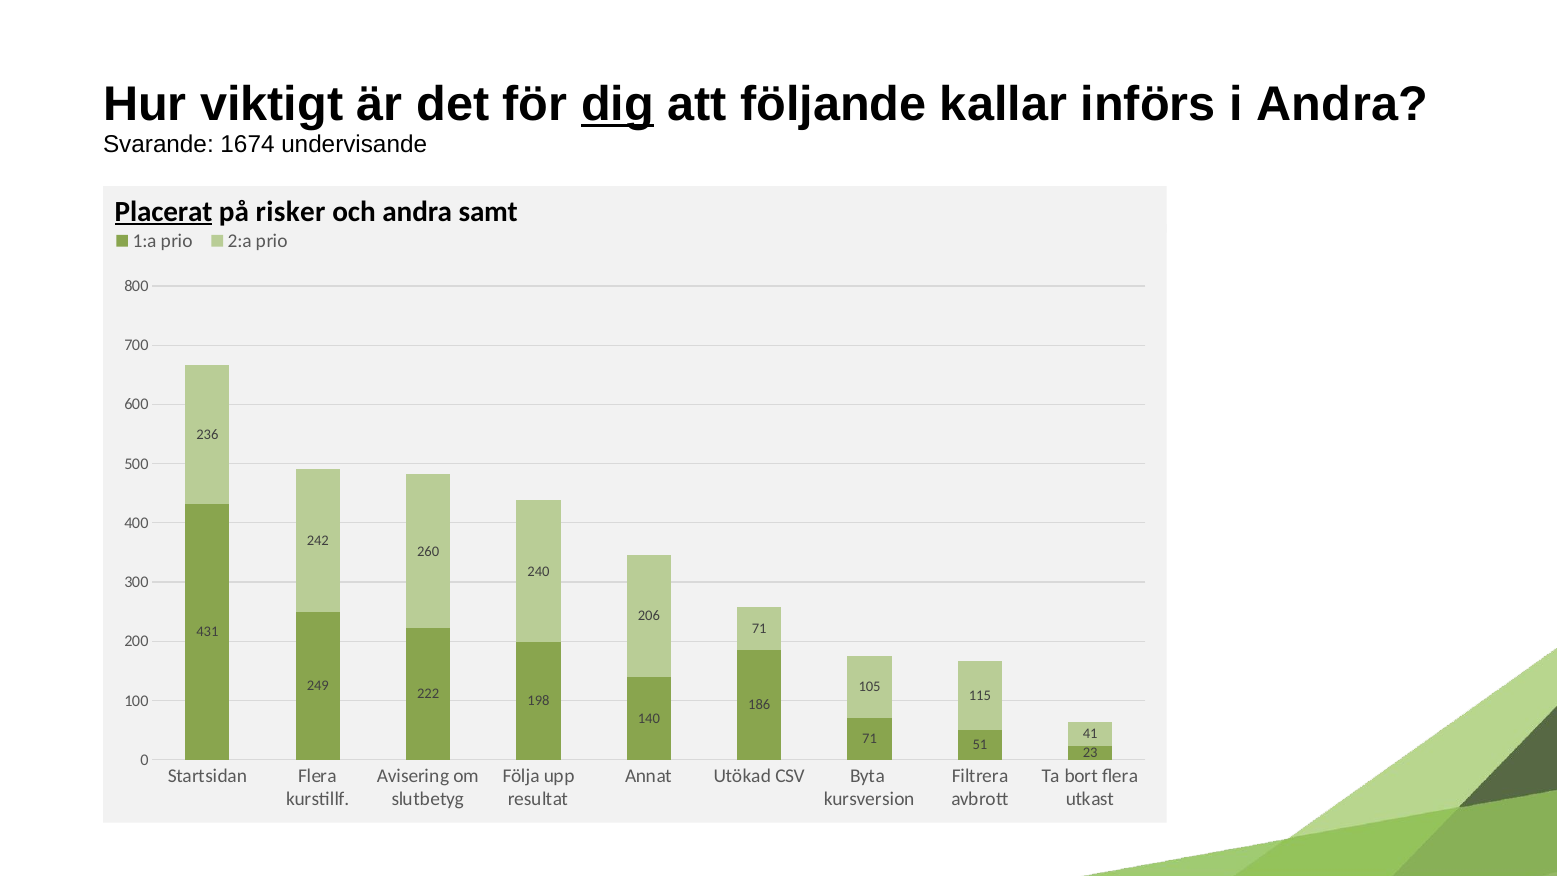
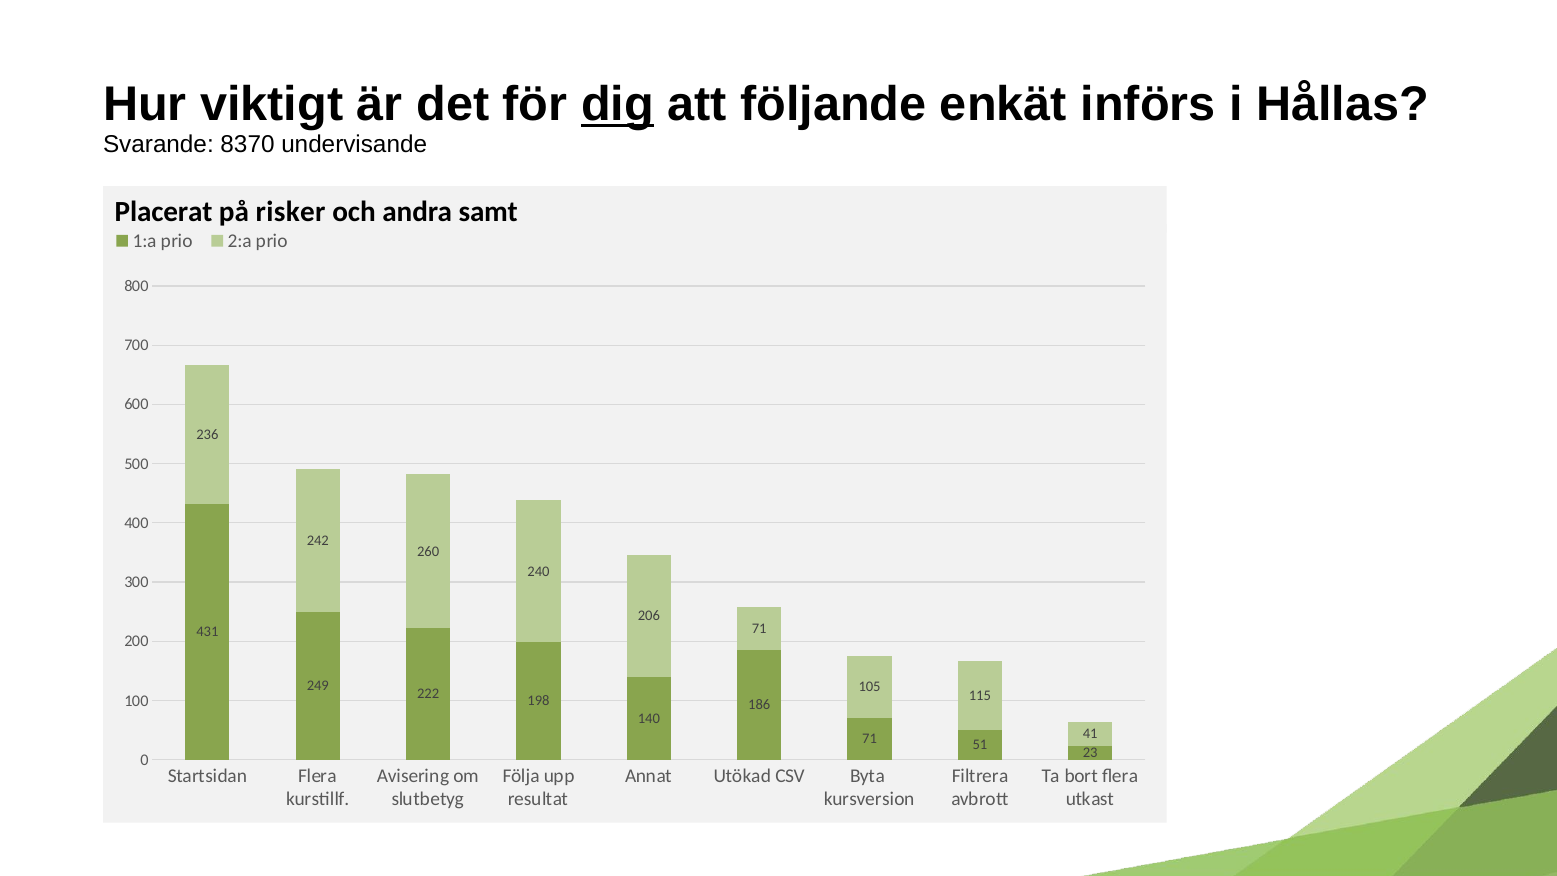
kallar: kallar -> enkät
i Andra: Andra -> Hållas
1674: 1674 -> 8370
Placerat underline: present -> none
